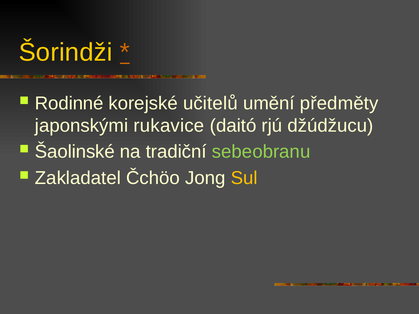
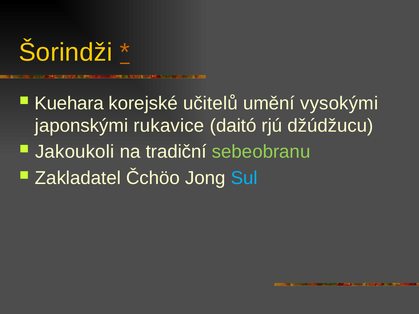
Rodinné: Rodinné -> Kuehara
předměty: předměty -> vysokými
Šaolinské: Šaolinské -> Jakoukoli
Sul colour: yellow -> light blue
